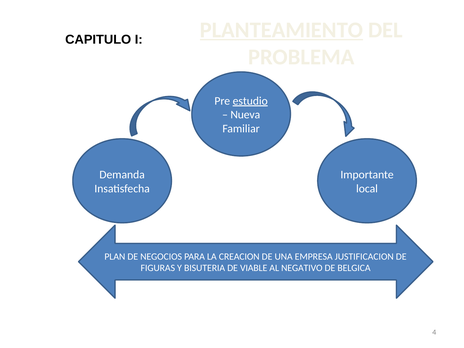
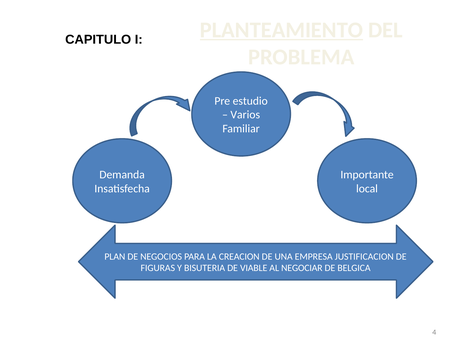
estudio underline: present -> none
Nueva: Nueva -> Varios
NEGATIVO: NEGATIVO -> NEGOCIAR
